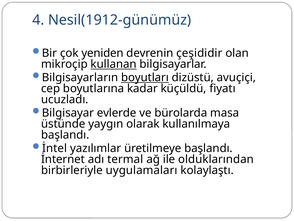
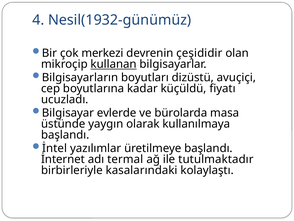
Nesil(1912-günümüz: Nesil(1912-günümüz -> Nesil(1932-günümüz
yeniden: yeniden -> merkezi
boyutları underline: present -> none
olduklarından: olduklarından -> tutulmaktadır
uygulamaları: uygulamaları -> kasalarındaki
